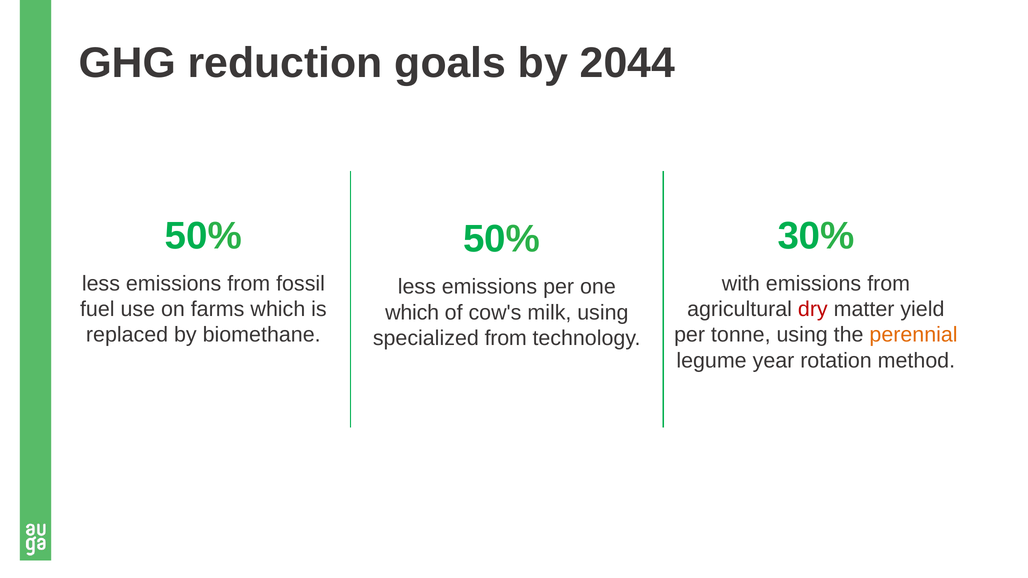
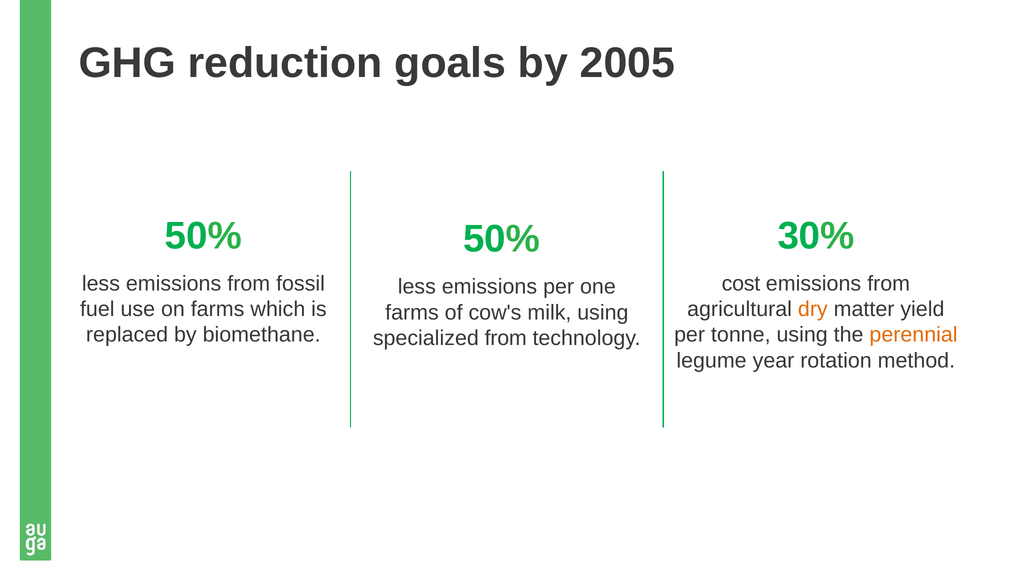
2044: 2044 -> 2005
with: with -> cost
dry colour: red -> orange
which at (412, 313): which -> farms
